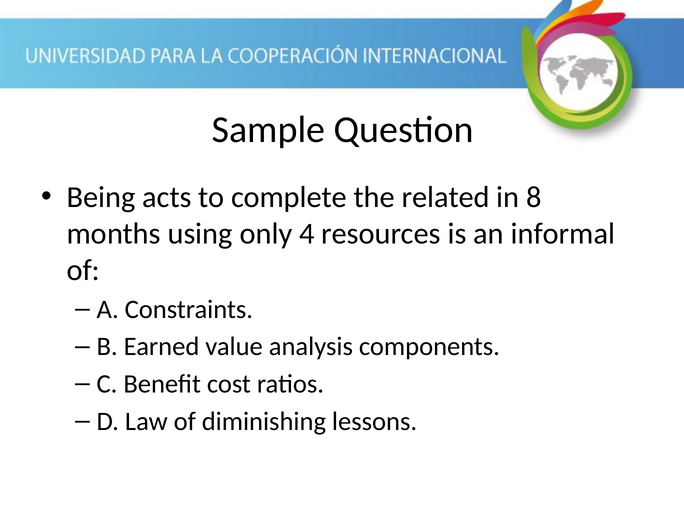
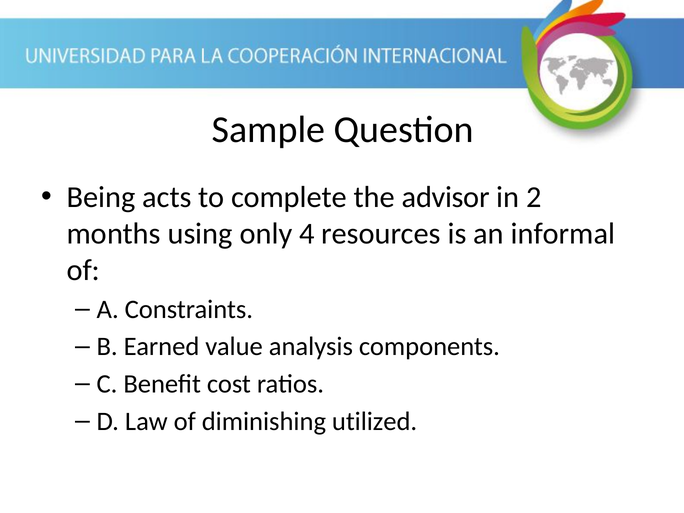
related: related -> advisor
8: 8 -> 2
lessons: lessons -> utilized
